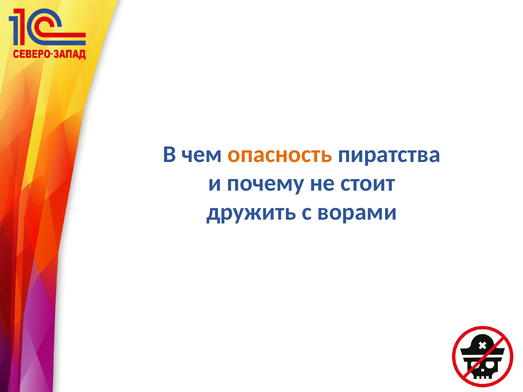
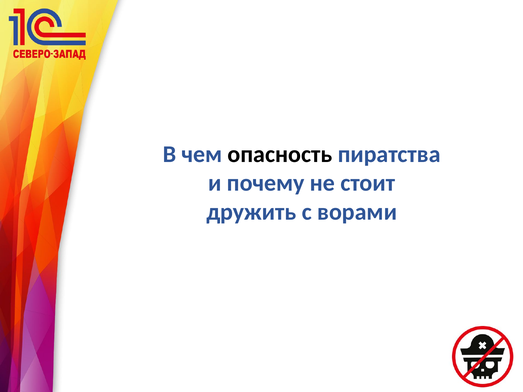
опасность colour: orange -> black
